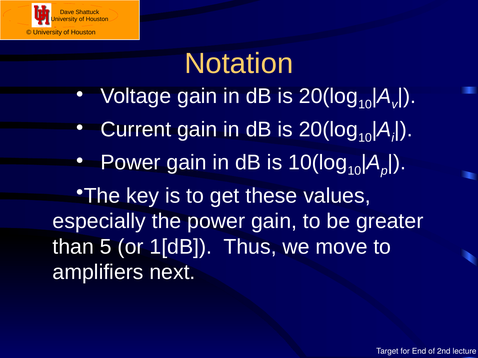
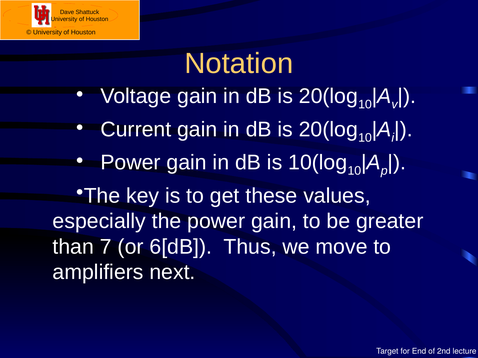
5: 5 -> 7
1[dB: 1[dB -> 6[dB
